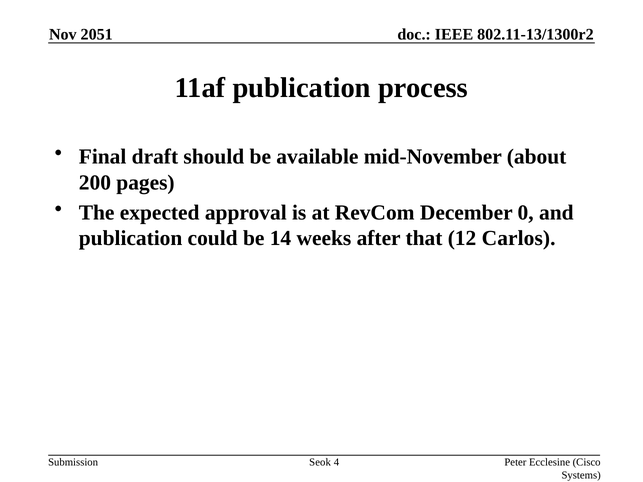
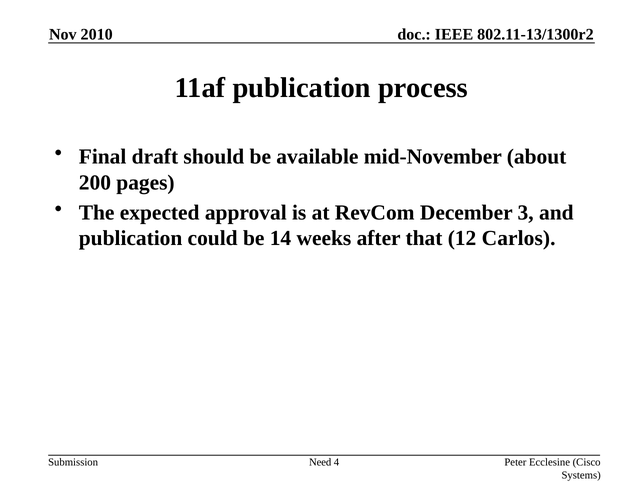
2051: 2051 -> 2010
0: 0 -> 3
Seok: Seok -> Need
